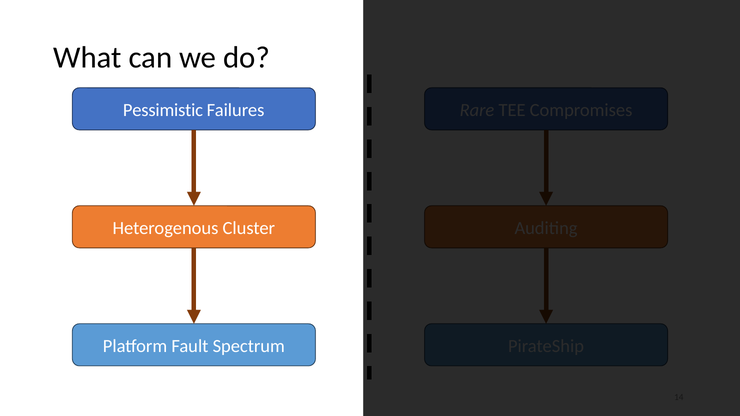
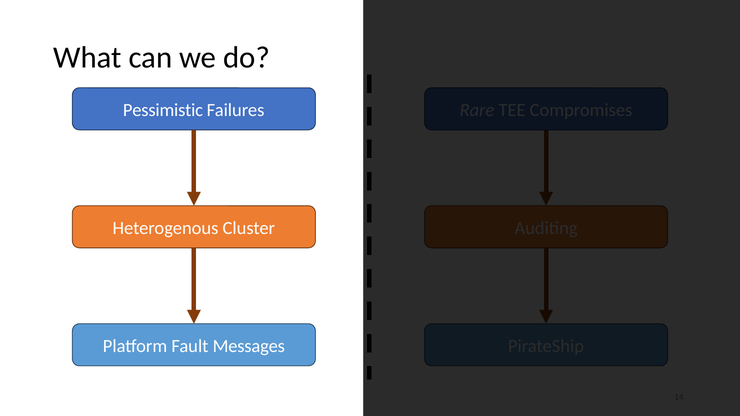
Spectrum: Spectrum -> Messages
